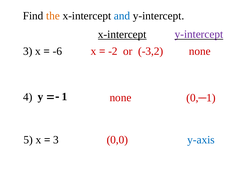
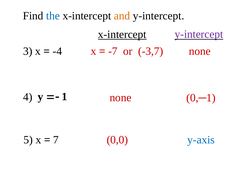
the colour: orange -> blue
and colour: blue -> orange
-6: -6 -> -4
-2: -2 -> -7
-3,2: -3,2 -> -3,7
3 at (56, 140): 3 -> 7
